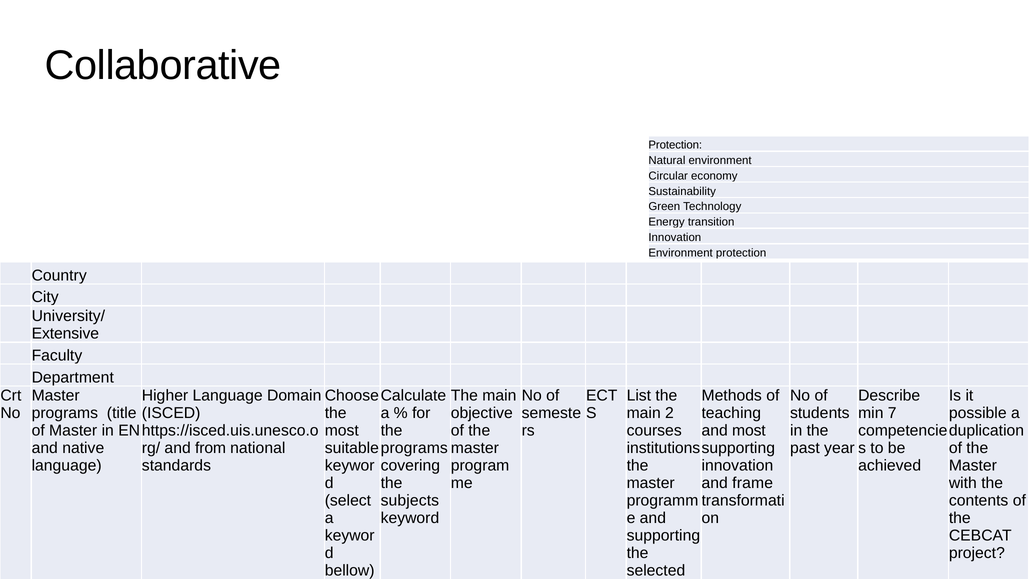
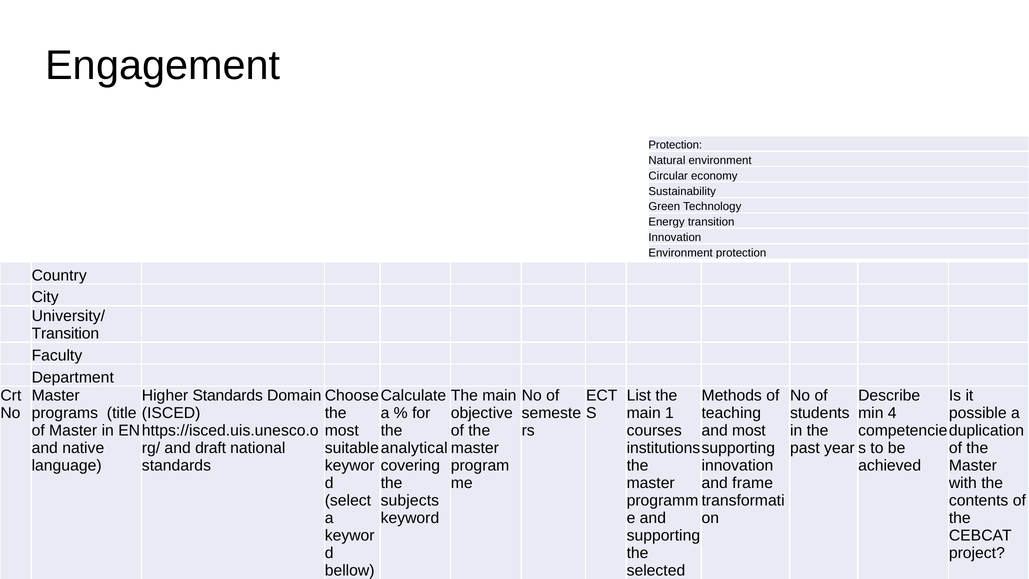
Collaborative: Collaborative -> Engagement
Extensive at (65, 334): Extensive -> Transition
Higher Language: Language -> Standards
2: 2 -> 1
7: 7 -> 4
from: from -> draft
programs at (414, 448): programs -> analytical
